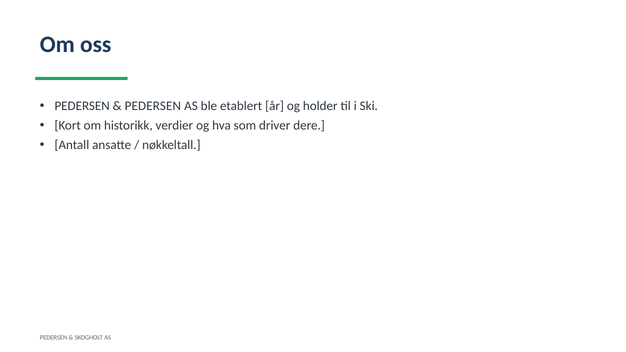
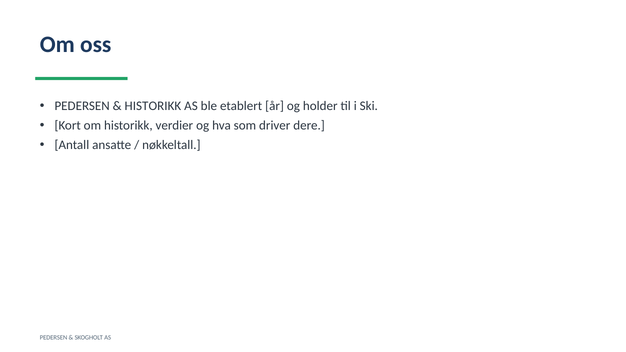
PEDERSEN at (153, 106): PEDERSEN -> HISTORIKK
